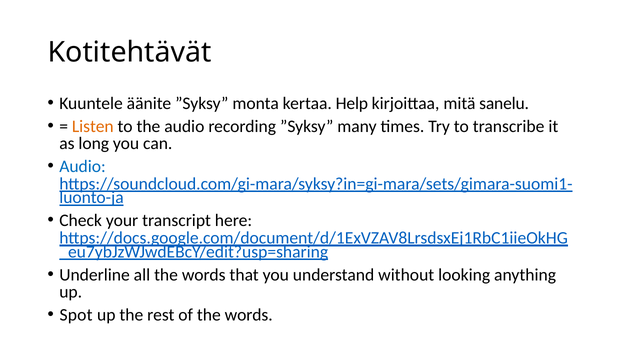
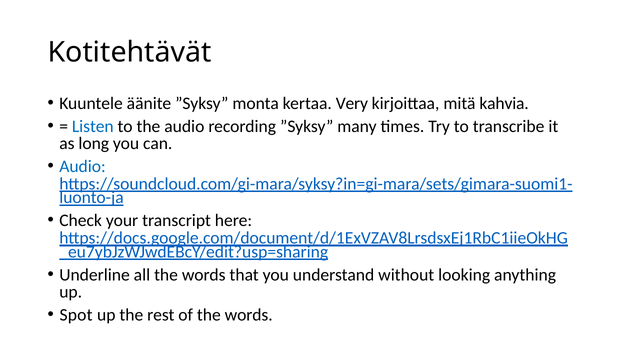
Help: Help -> Very
sanelu: sanelu -> kahvia
Listen colour: orange -> blue
